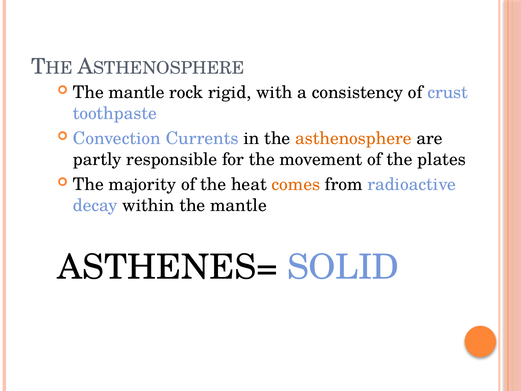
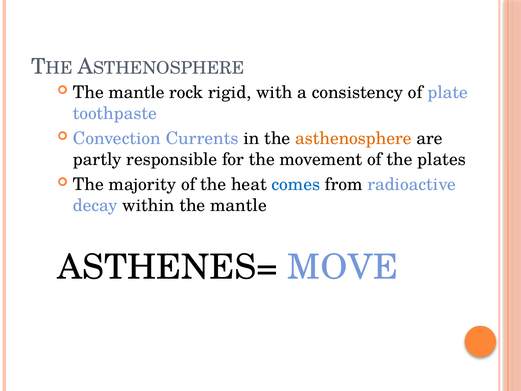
crust: crust -> plate
comes colour: orange -> blue
SOLID: SOLID -> MOVE
